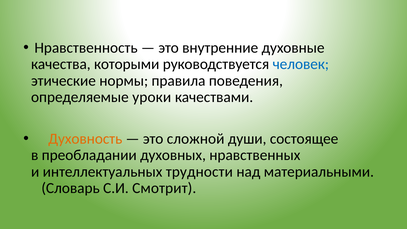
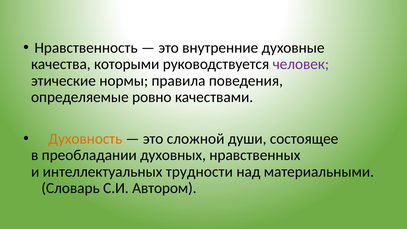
человек colour: blue -> purple
уроки: уроки -> ровно
Смотрит: Смотрит -> Автором
